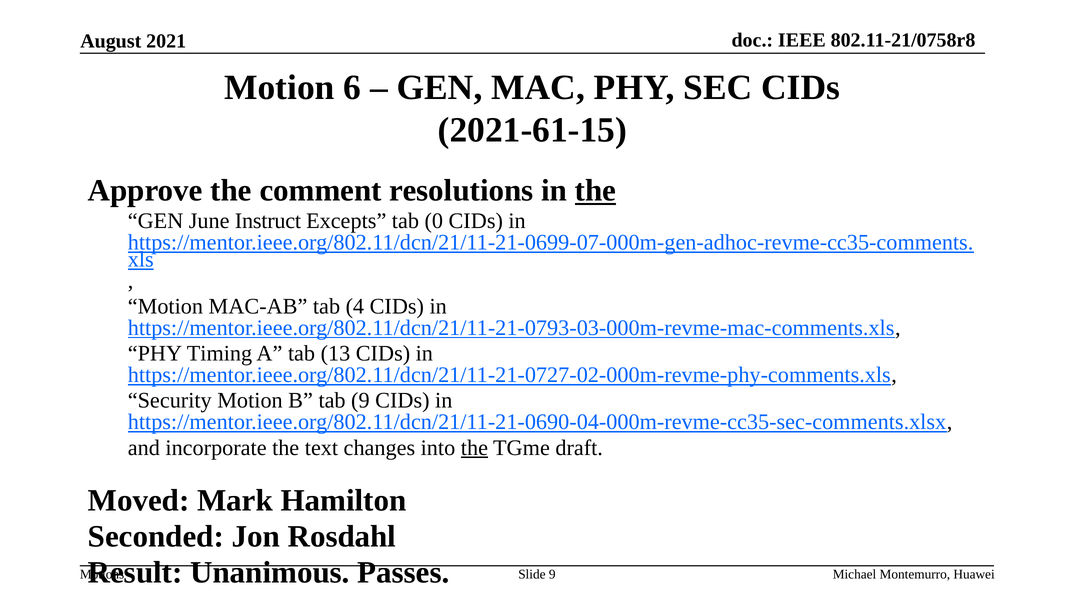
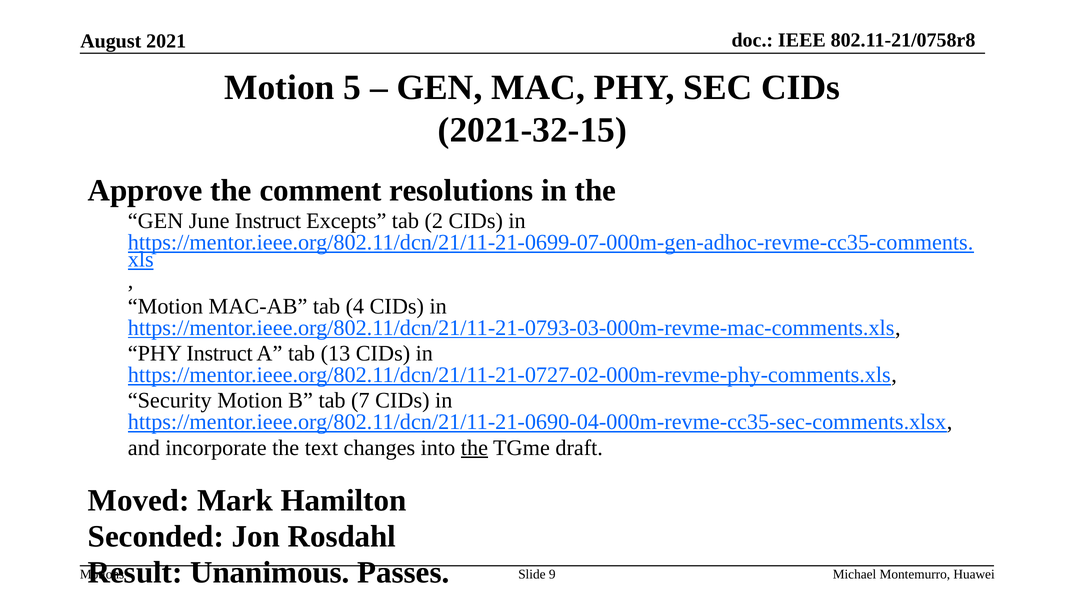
6: 6 -> 5
2021-61-15: 2021-61-15 -> 2021-32-15
the at (595, 191) underline: present -> none
0: 0 -> 2
PHY Timing: Timing -> Instruct
tab 9: 9 -> 7
